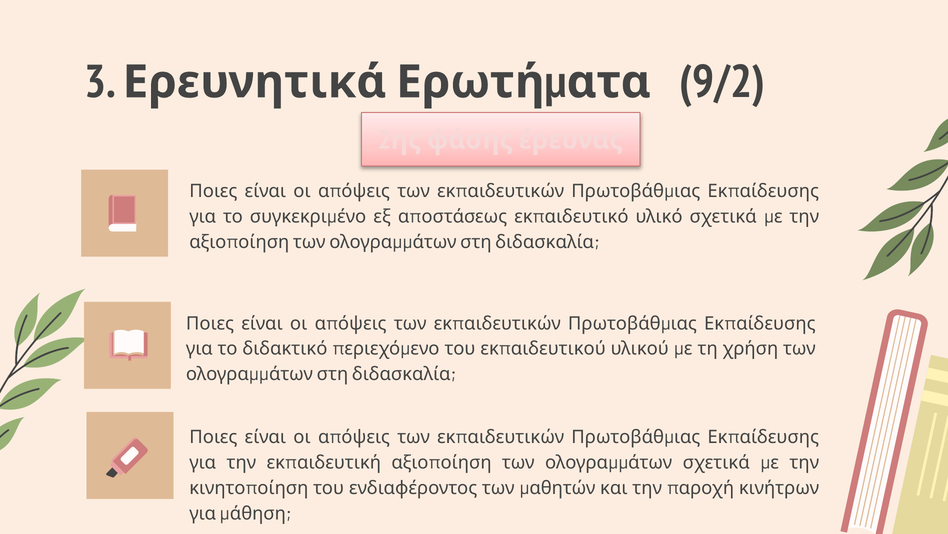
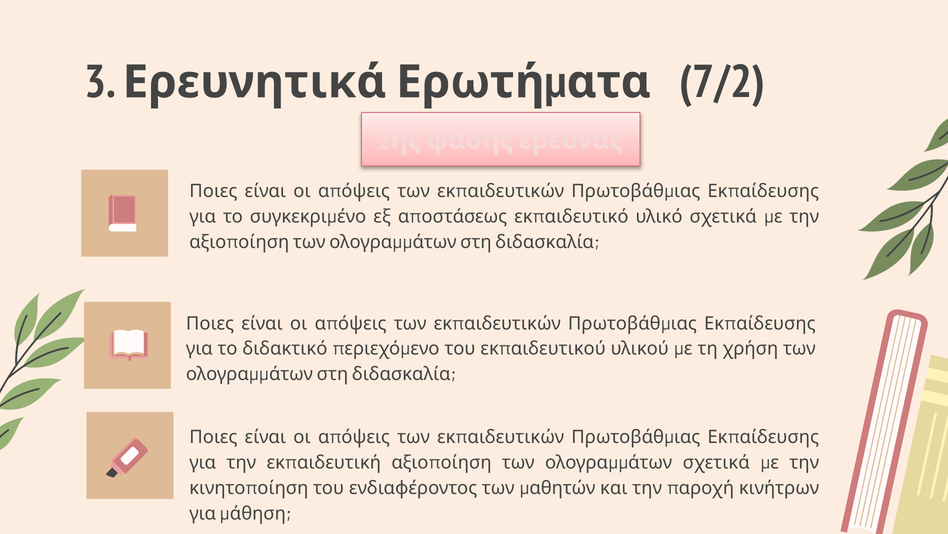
9/2: 9/2 -> 7/2
